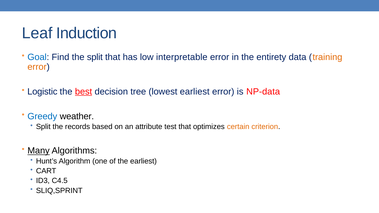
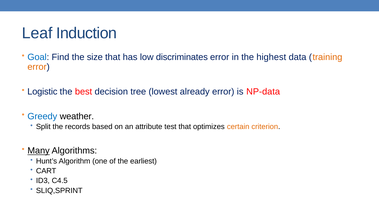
the split: split -> size
interpretable: interpretable -> discriminates
entirety: entirety -> highest
best underline: present -> none
lowest earliest: earliest -> already
